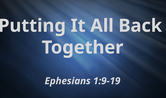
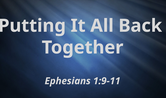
1:9-19: 1:9-19 -> 1:9-11
